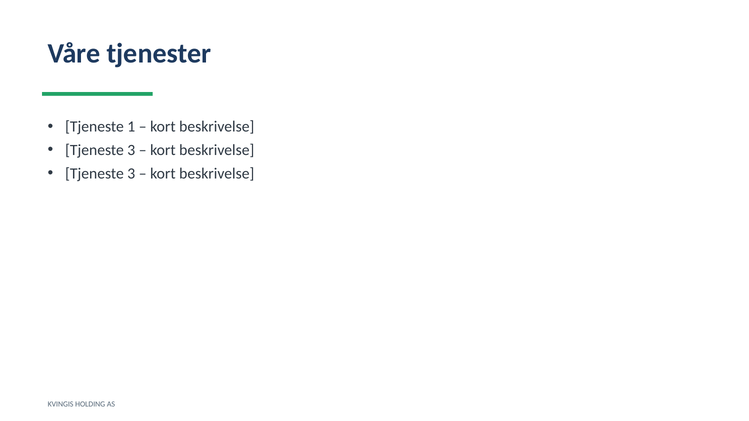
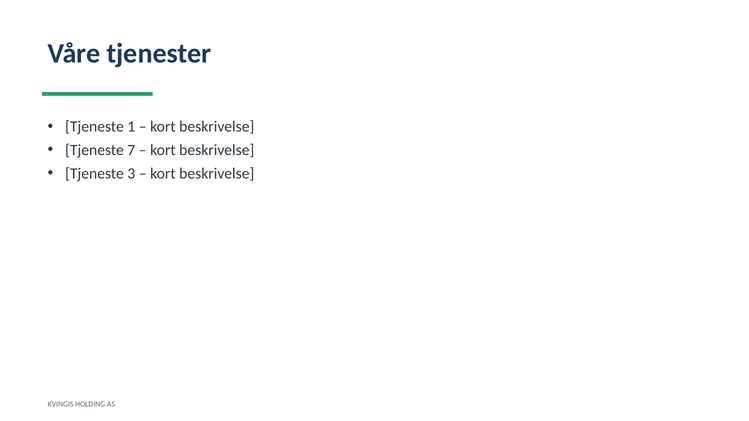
3 at (131, 150): 3 -> 7
